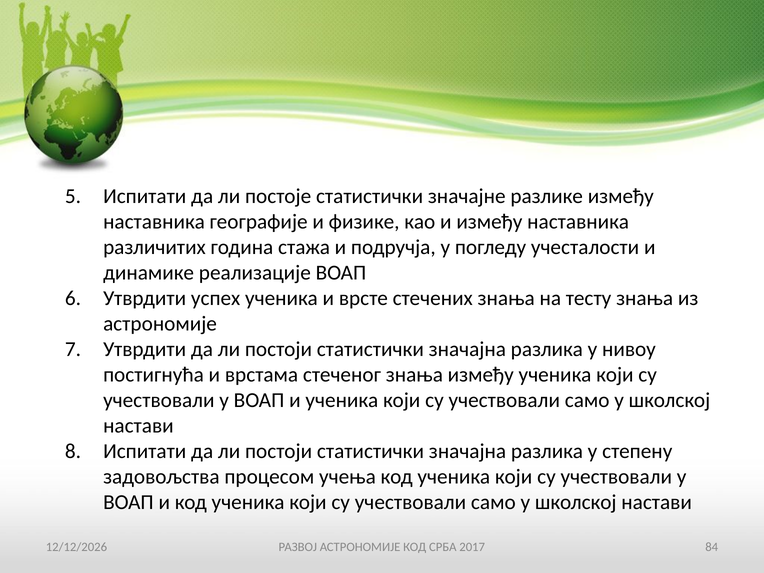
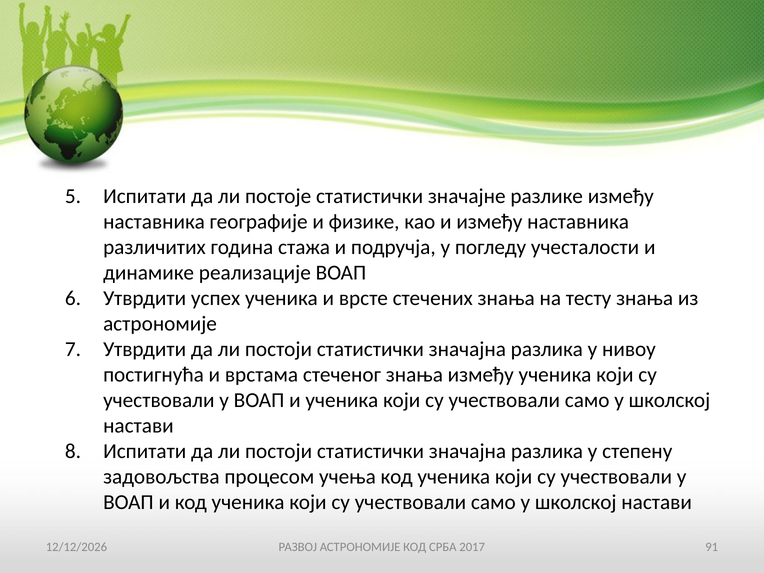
84: 84 -> 91
